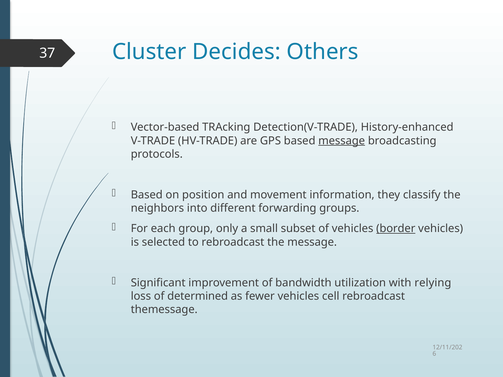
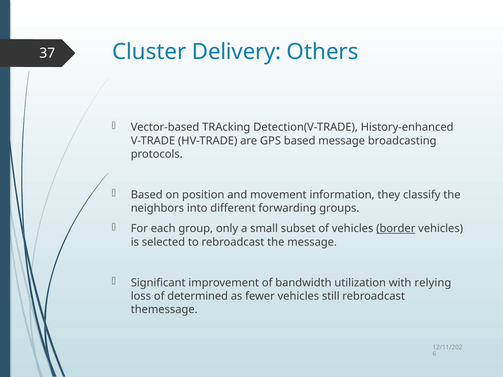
Decides: Decides -> Delivery
message at (342, 141) underline: present -> none
cell: cell -> still
